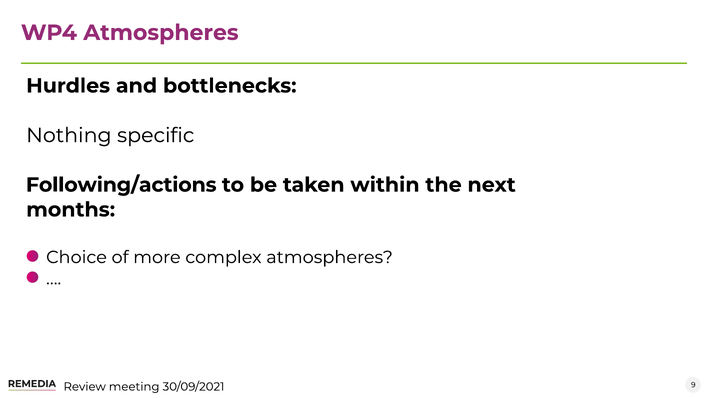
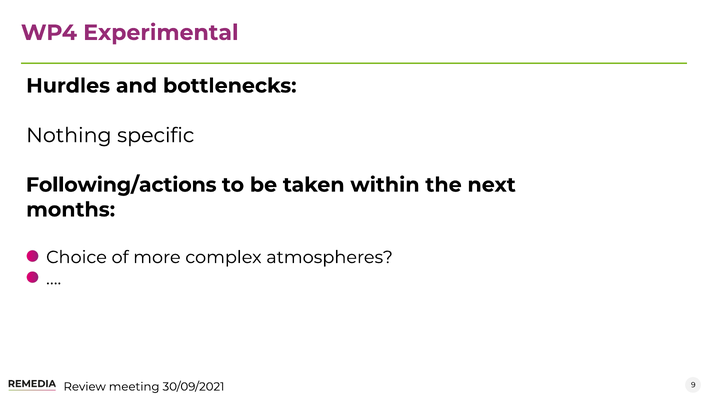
WP4 Atmospheres: Atmospheres -> Experimental
